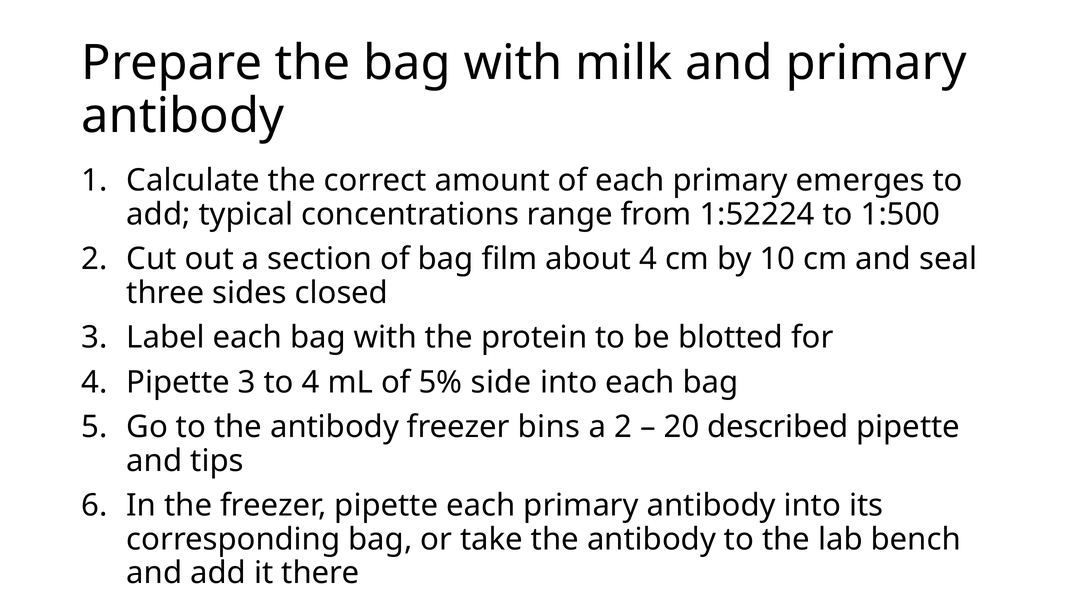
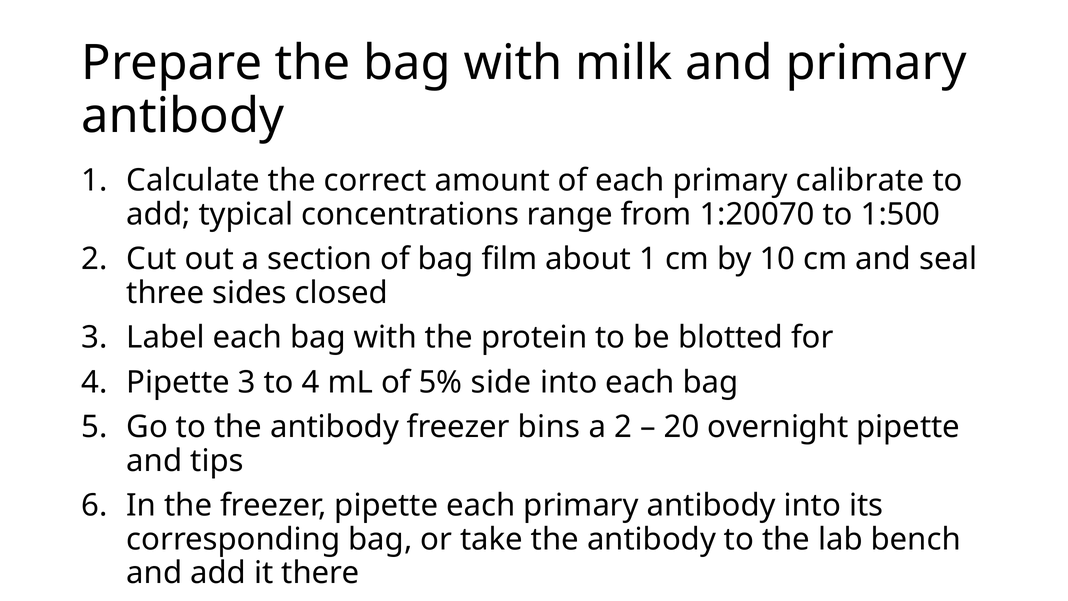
emerges: emerges -> calibrate
1:52224: 1:52224 -> 1:20070
about 4: 4 -> 1
described: described -> overnight
